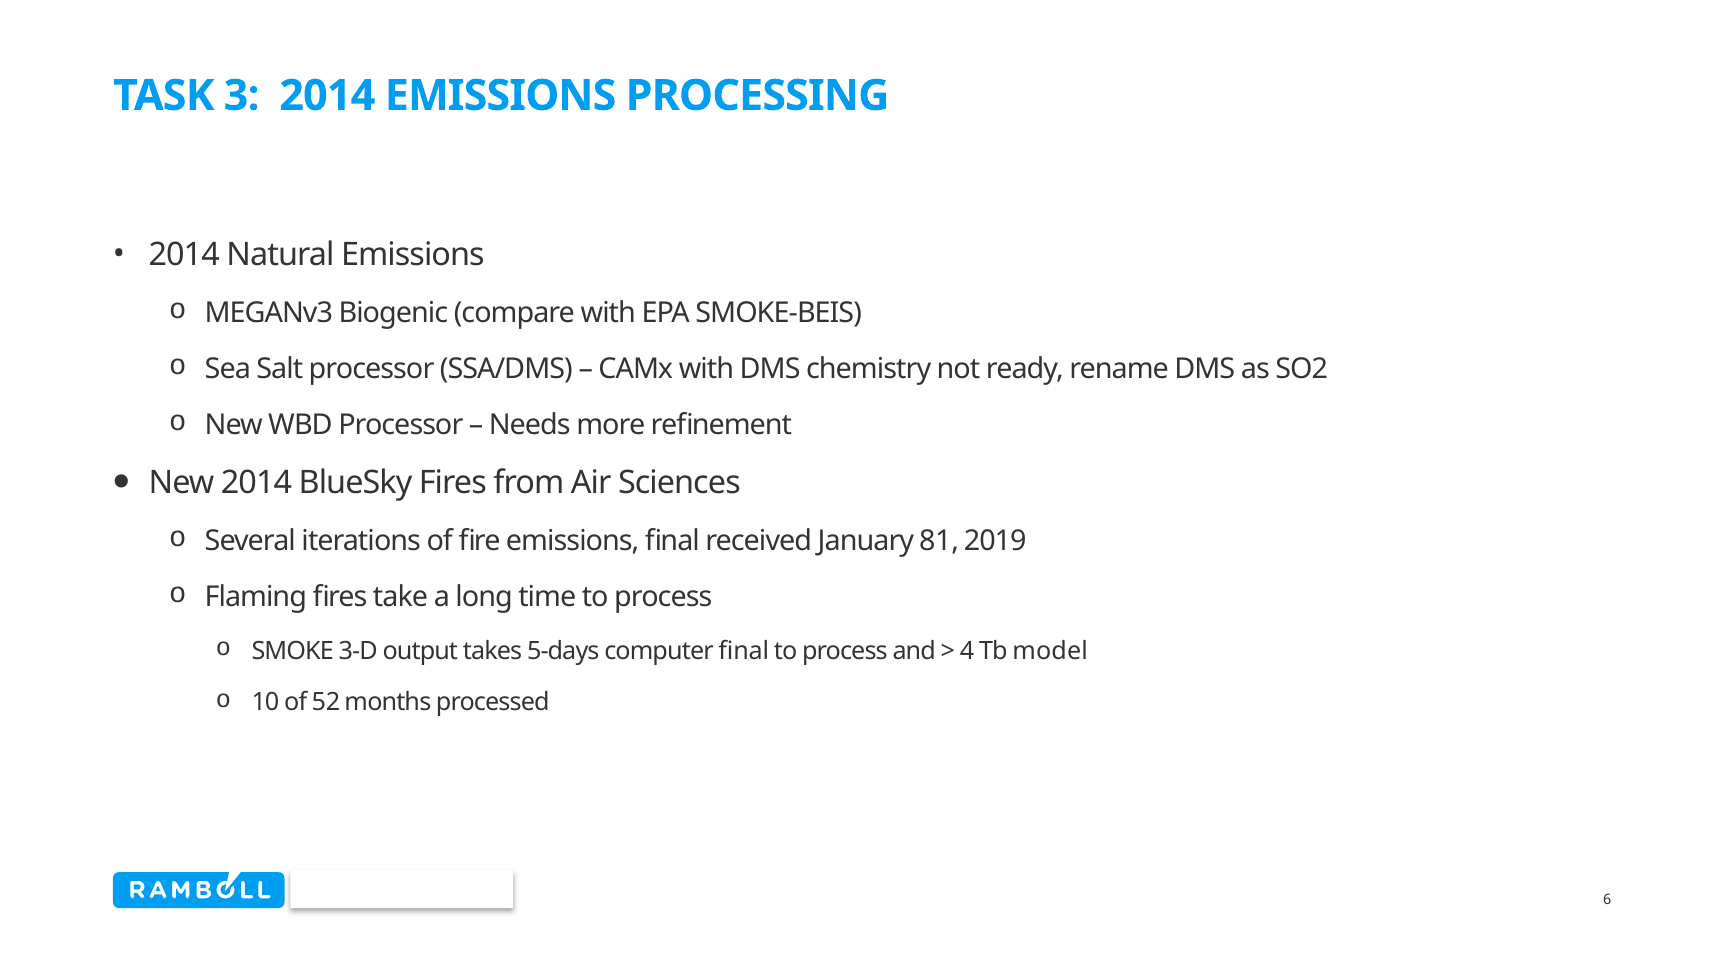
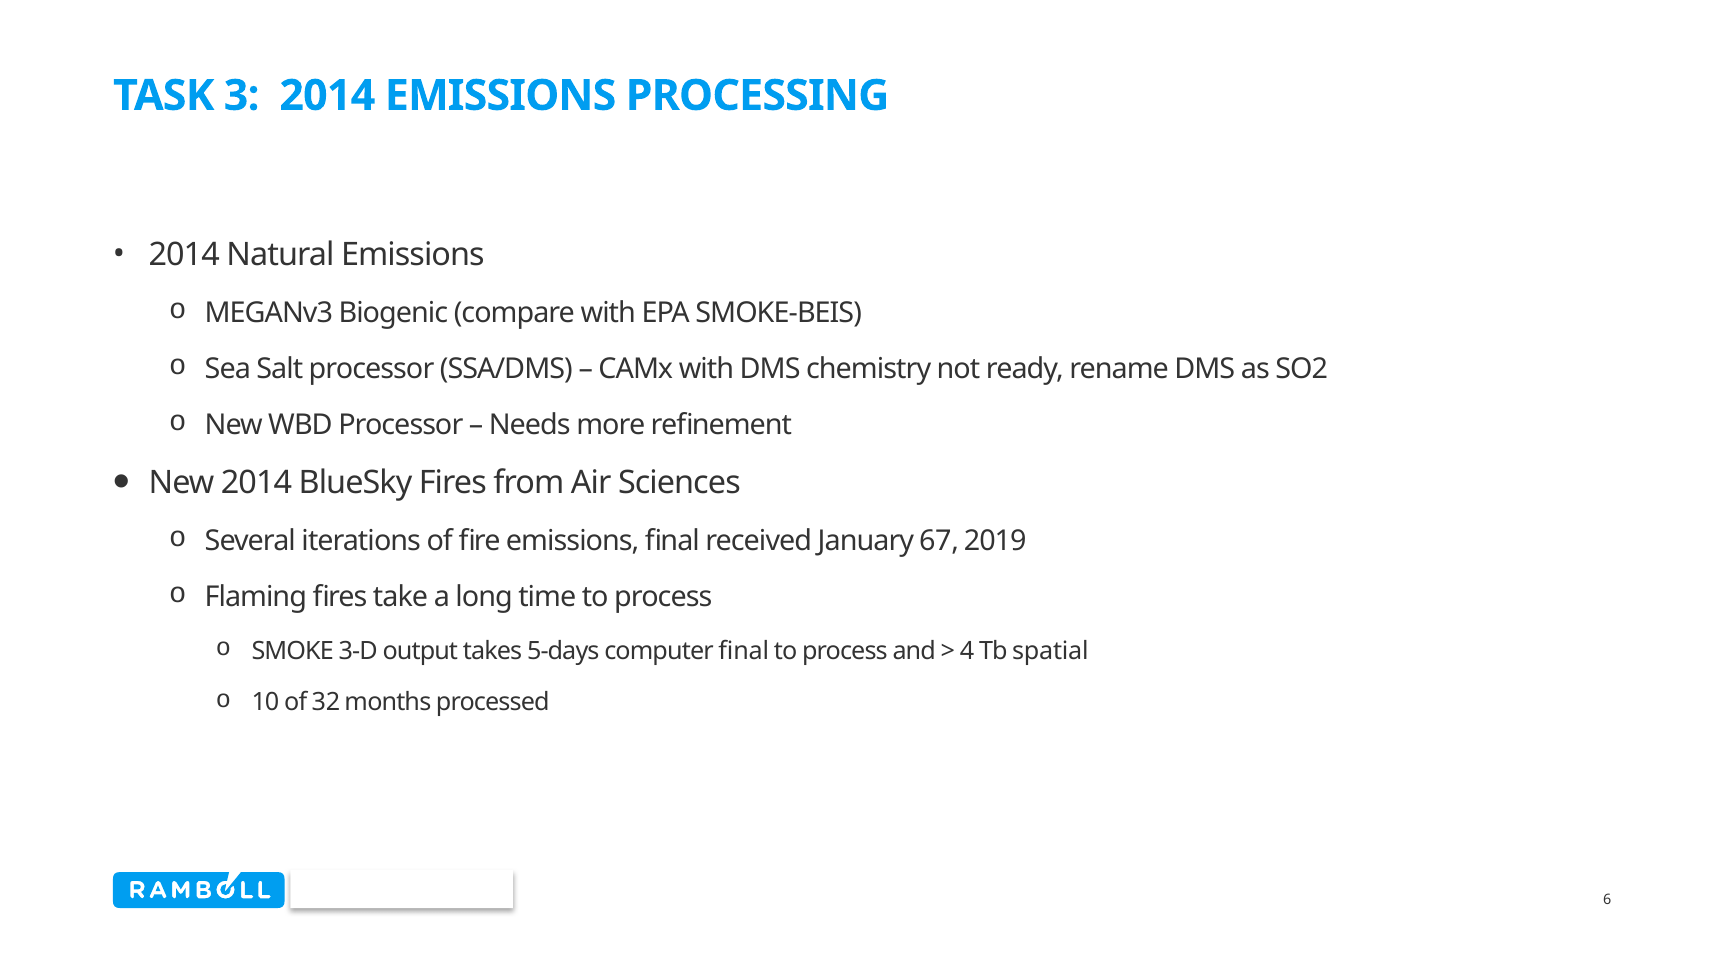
81: 81 -> 67
model: model -> spatial
52: 52 -> 32
